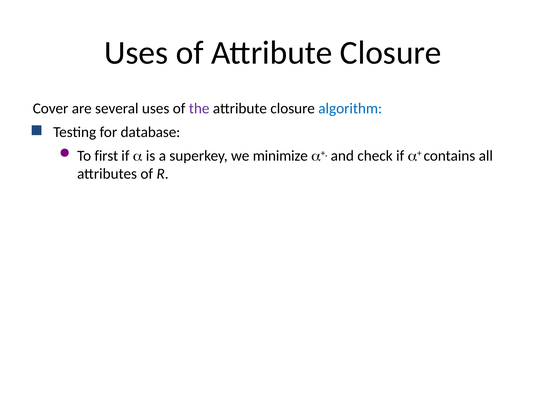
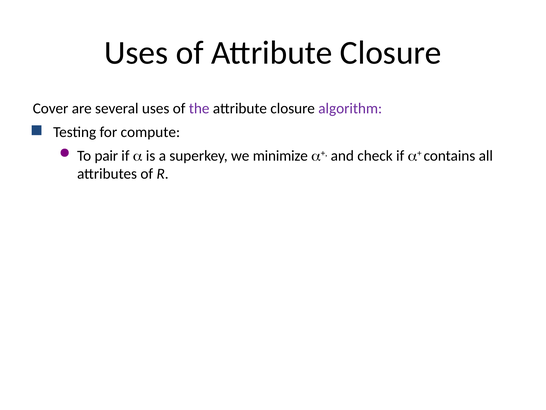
algorithm colour: blue -> purple
database: database -> compute
first: first -> pair
